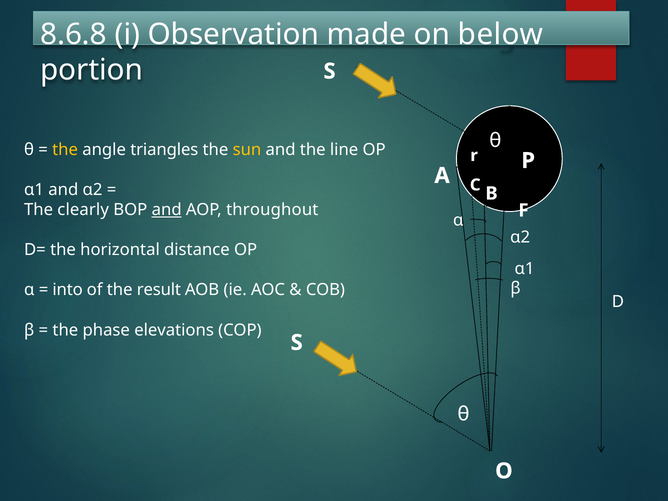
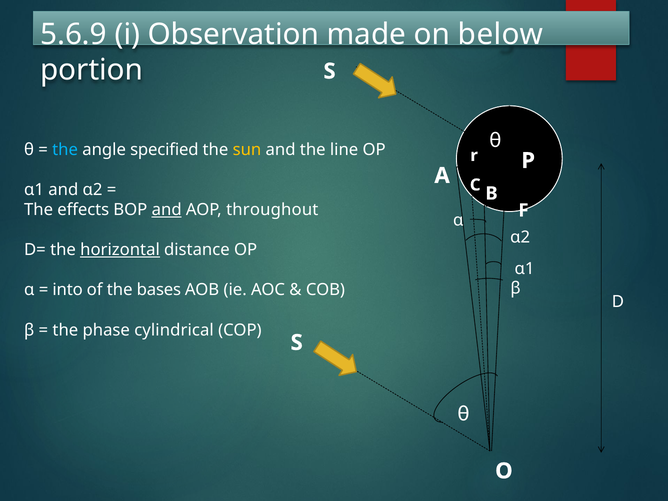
8.6.8: 8.6.8 -> 5.6.9
the at (65, 150) colour: yellow -> light blue
triangles: triangles -> specified
clearly: clearly -> effects
horizontal underline: none -> present
result: result -> bases
elevations: elevations -> cylindrical
